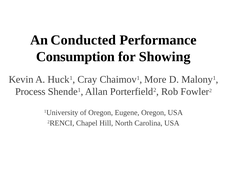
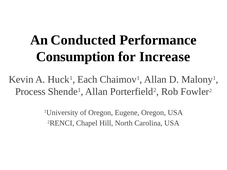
Showing: Showing -> Increase
Cray: Cray -> Each
Chaimov1 More: More -> Allan
